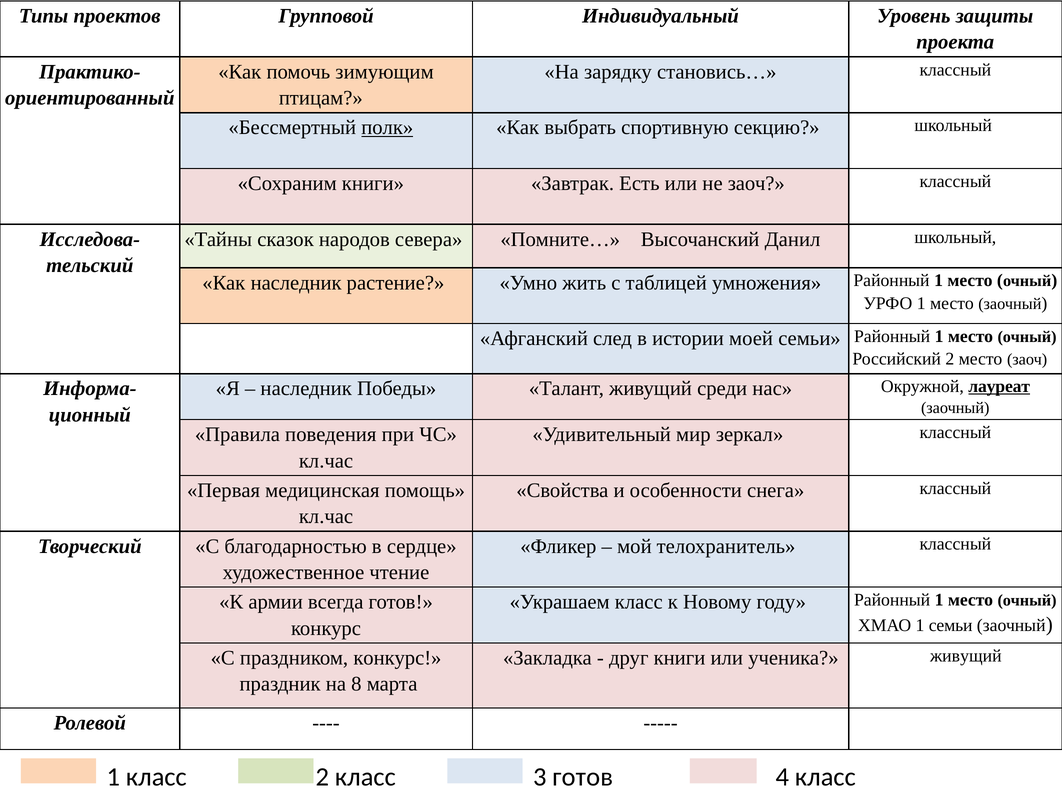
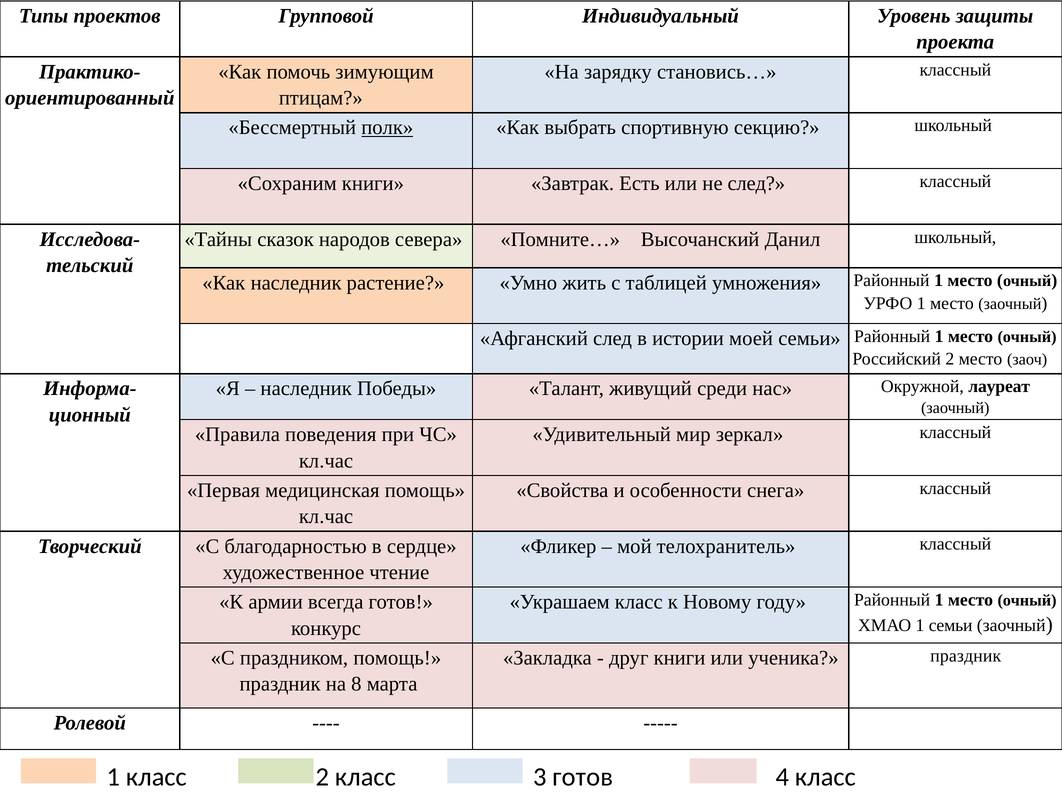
не заоч: заоч -> след
лауреат underline: present -> none
праздником конкурс: конкурс -> помощь
ученика живущий: живущий -> праздник
